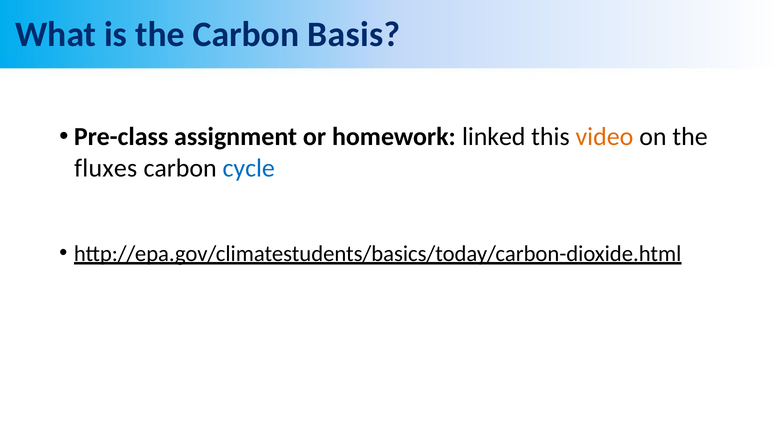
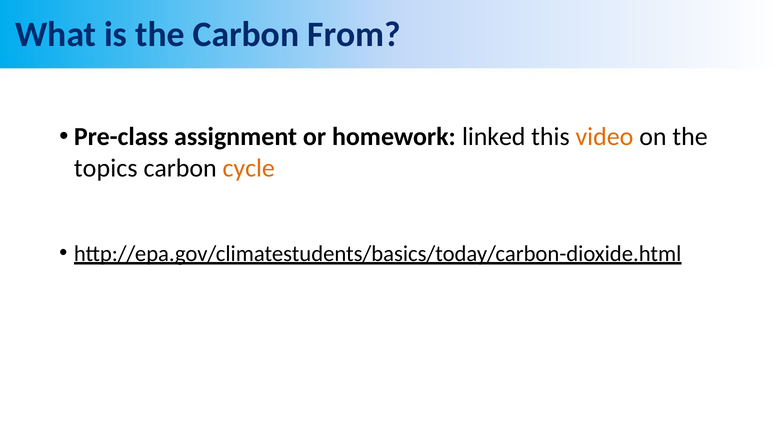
Basis: Basis -> From
fluxes: fluxes -> topics
cycle colour: blue -> orange
